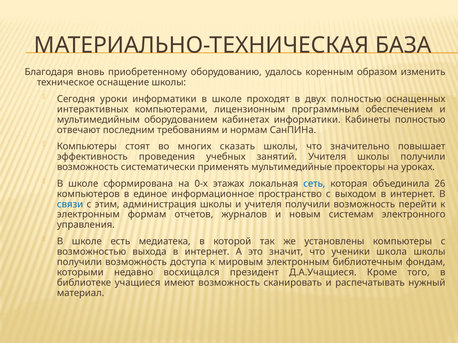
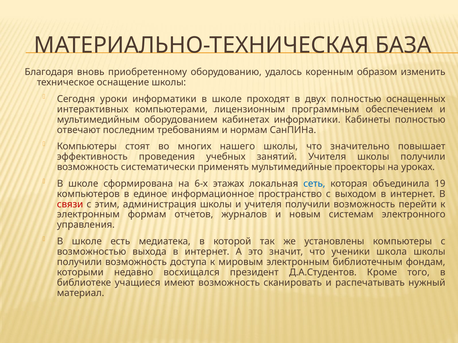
сказать: сказать -> нашего
0-х: 0-х -> 6-х
26: 26 -> 19
связи colour: blue -> red
Д.А.Учащиеся: Д.А.Учащиеся -> Д.А.Студентов
